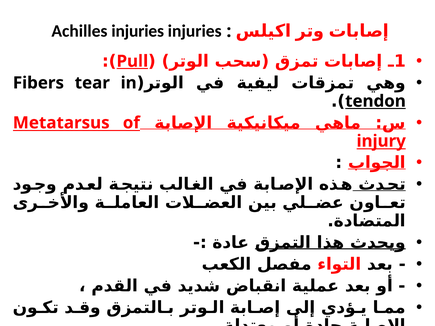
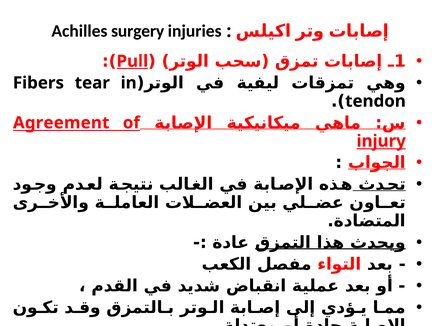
Achilles injuries: injuries -> surgery
tendon underline: present -> none
Metatarsus: Metatarsus -> Agreement
